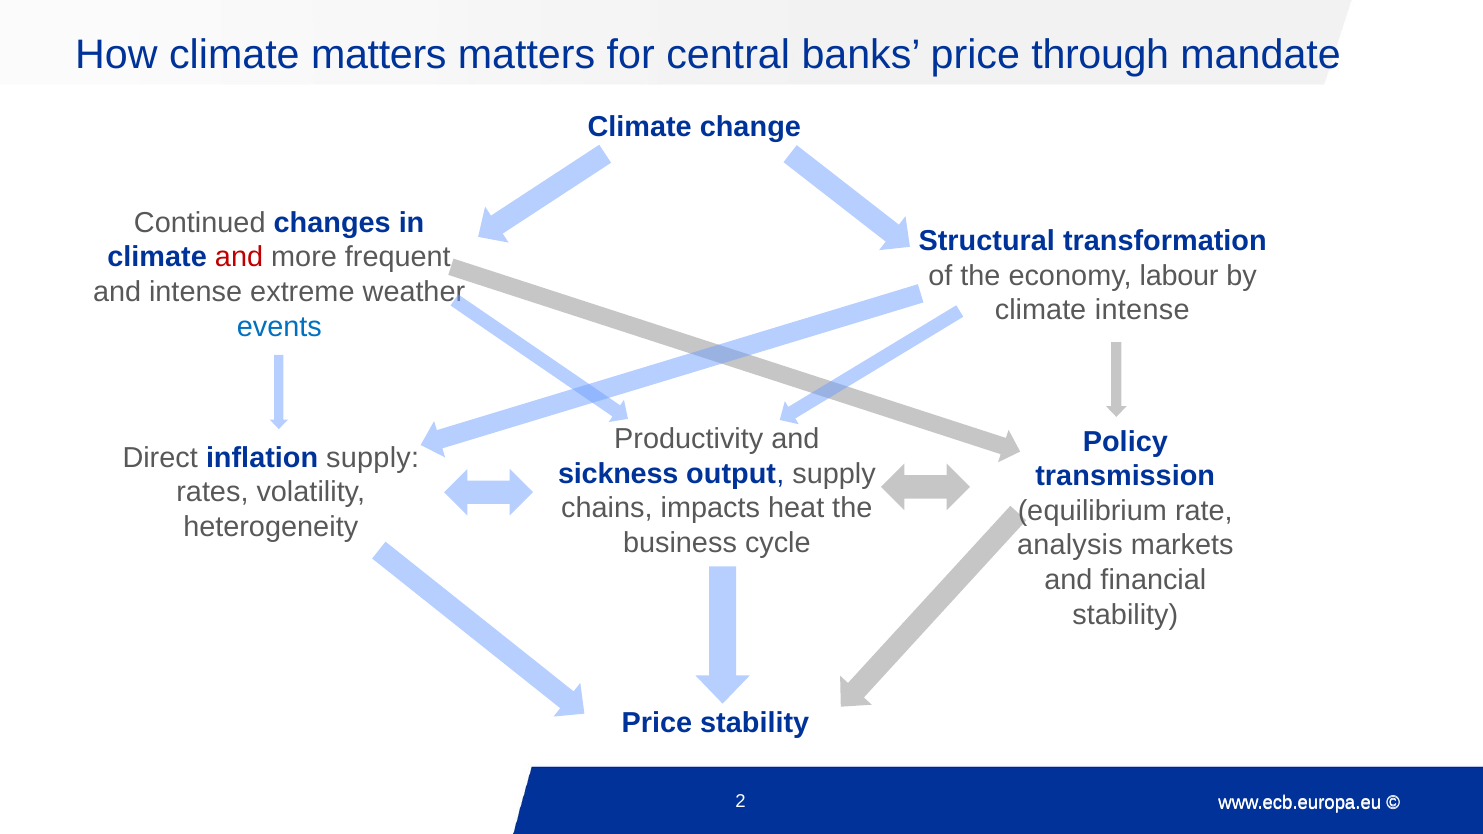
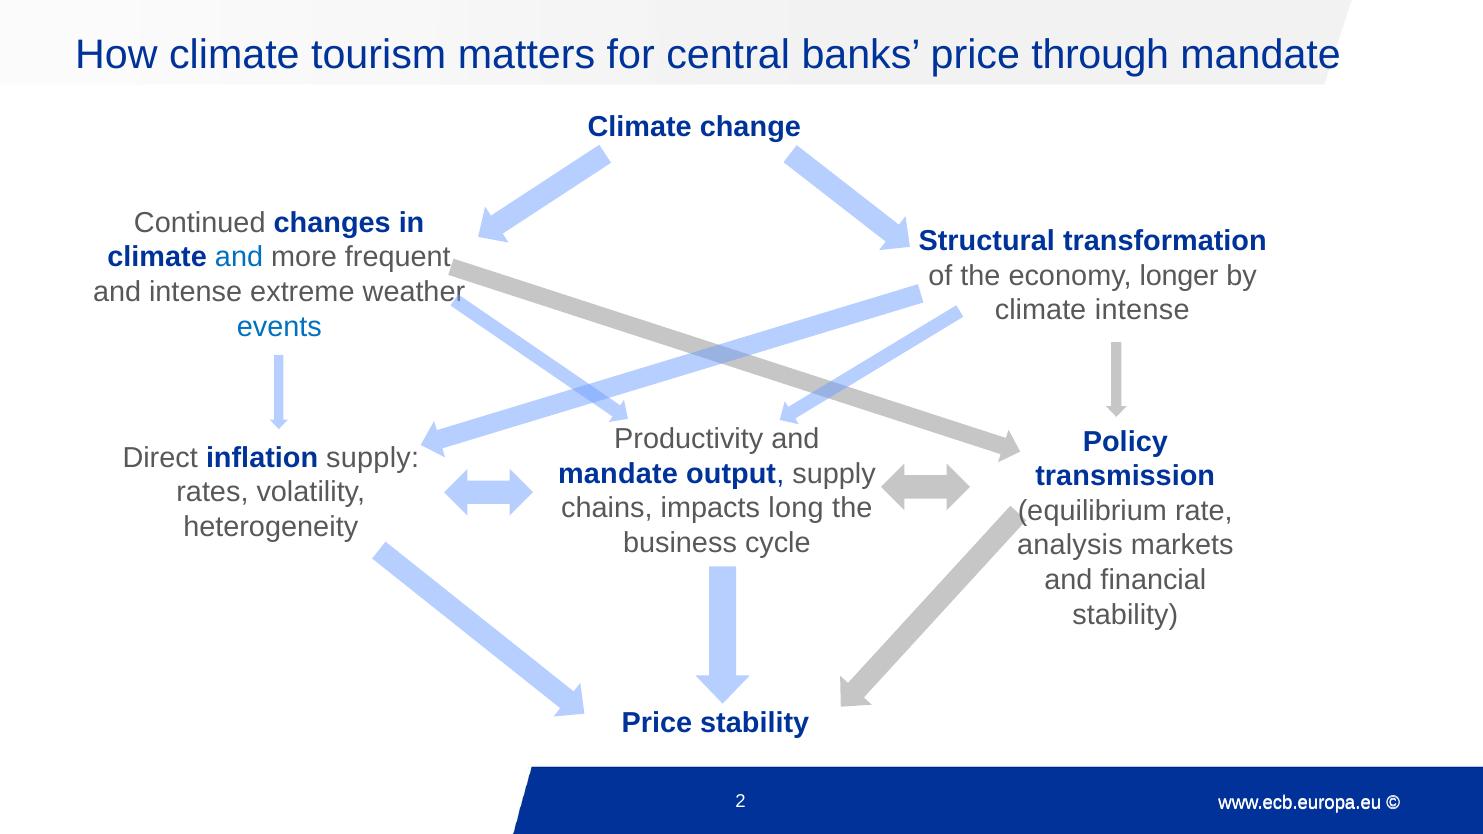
climate matters: matters -> tourism
and at (239, 258) colour: red -> blue
labour: labour -> longer
sickness at (618, 474): sickness -> mandate
heat: heat -> long
